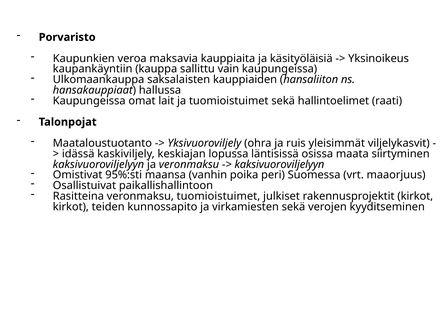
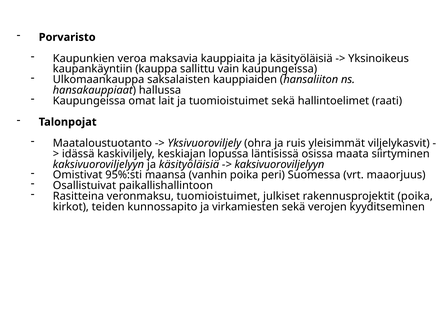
kaksivuoroviljelyyn ja veronmaksu: veronmaksu -> käsityöläisiä
rakennusprojektit kirkot: kirkot -> poika
